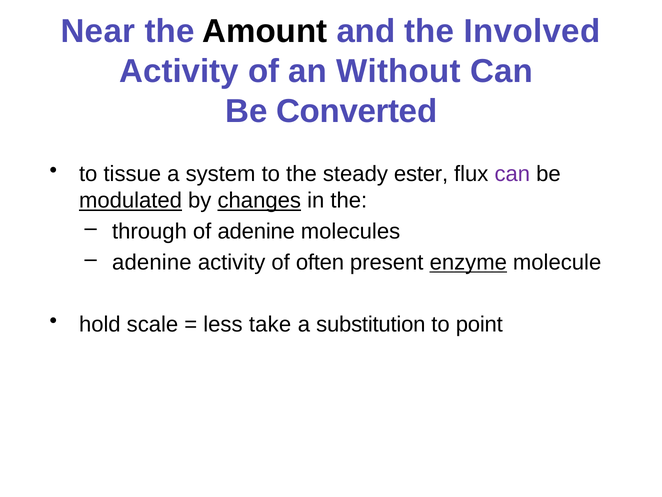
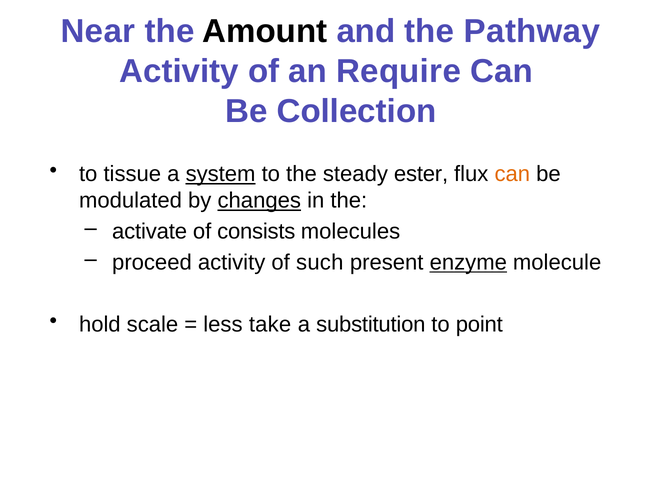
Involved: Involved -> Pathway
Without: Without -> Require
Converted: Converted -> Collection
system underline: none -> present
can at (512, 174) colour: purple -> orange
modulated underline: present -> none
through: through -> activate
of adenine: adenine -> consists
adenine at (152, 262): adenine -> proceed
often: often -> such
